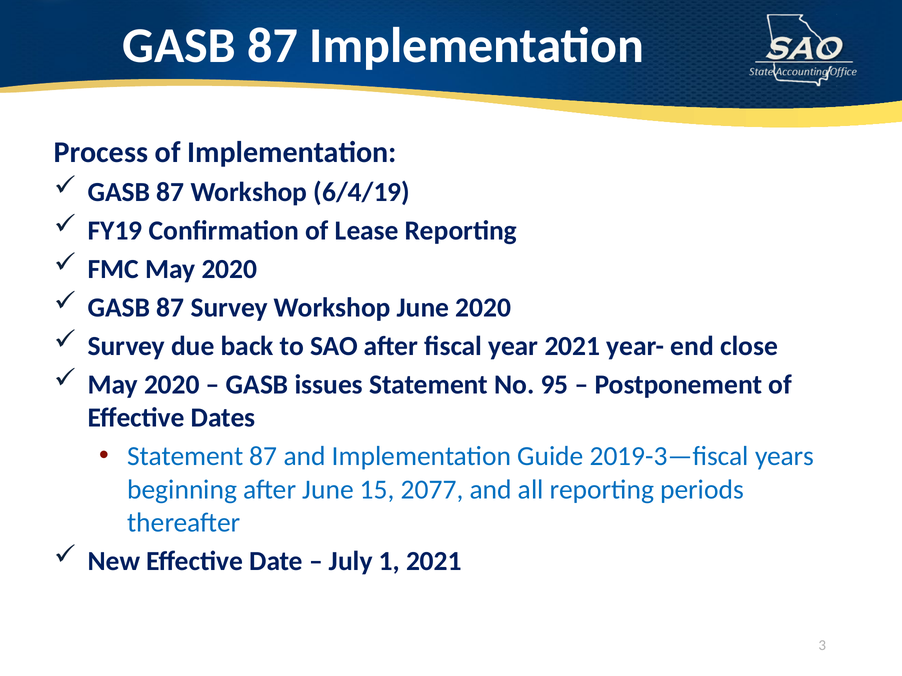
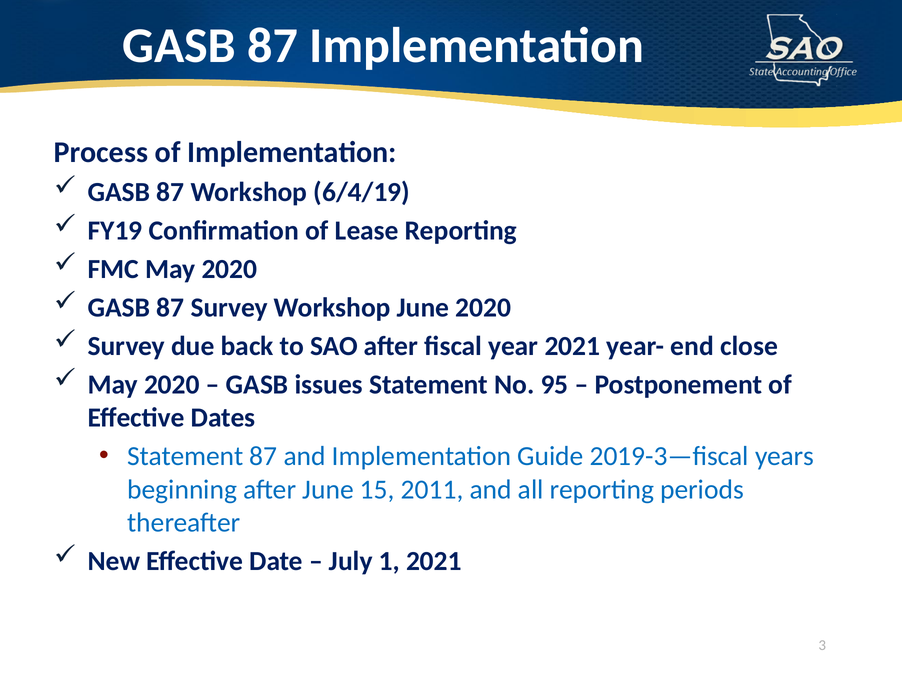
2077: 2077 -> 2011
